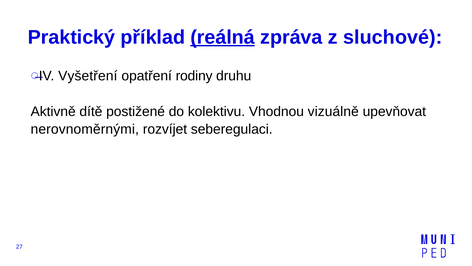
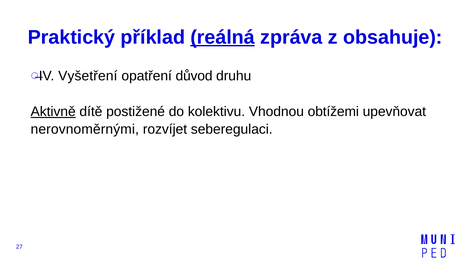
sluchové: sluchové -> obsahuje
rodiny: rodiny -> důvod
Aktivně underline: none -> present
vizuálně: vizuálně -> obtížemi
